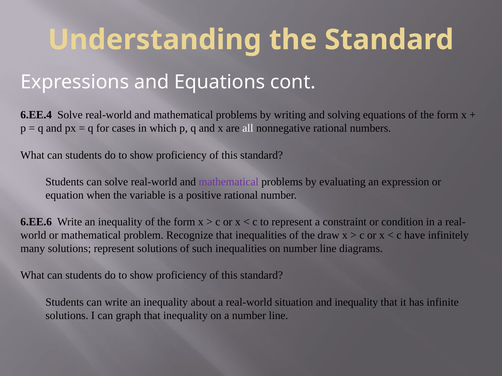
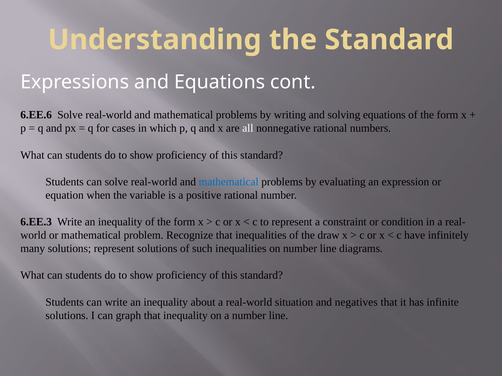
6.EE.4: 6.EE.4 -> 6.EE.6
mathematical at (229, 182) colour: purple -> blue
6.EE.6: 6.EE.6 -> 6.EE.3
and inequality: inequality -> negatives
